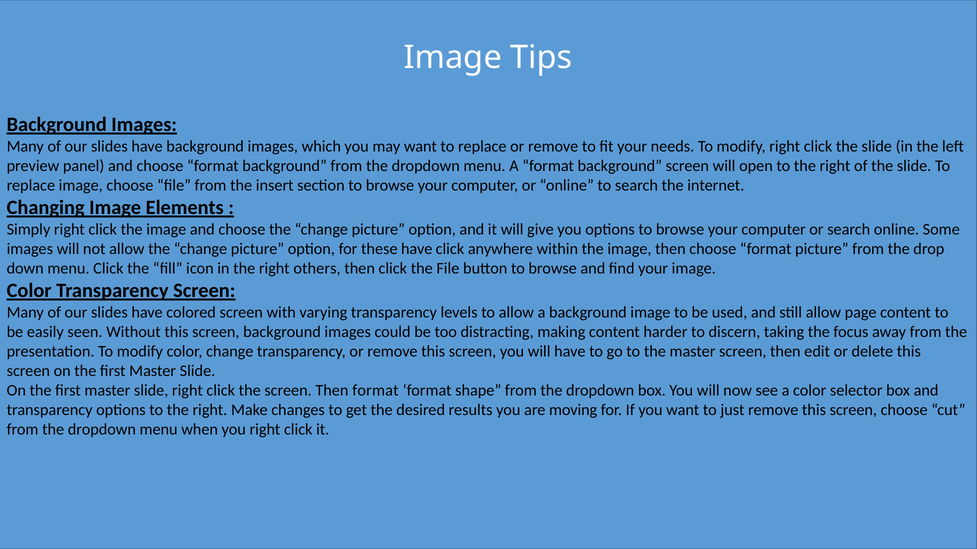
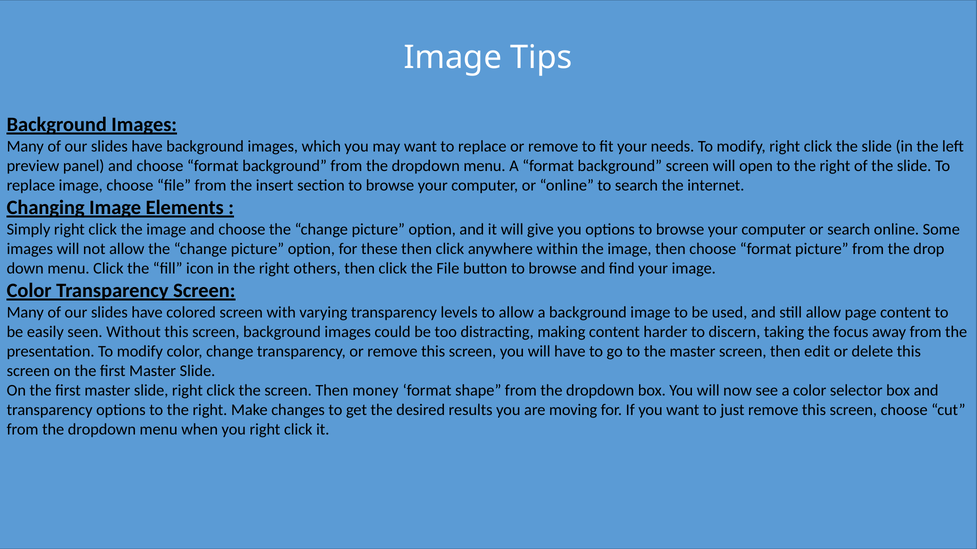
these have: have -> then
Then format: format -> money
